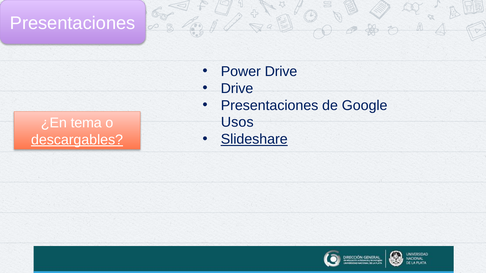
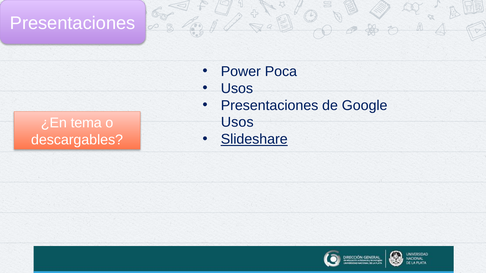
Power Drive: Drive -> Poca
Drive at (237, 88): Drive -> Usos
descargables underline: present -> none
